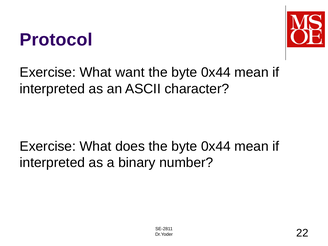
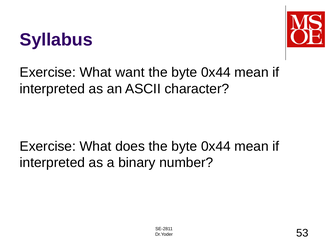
Protocol: Protocol -> Syllabus
22: 22 -> 53
